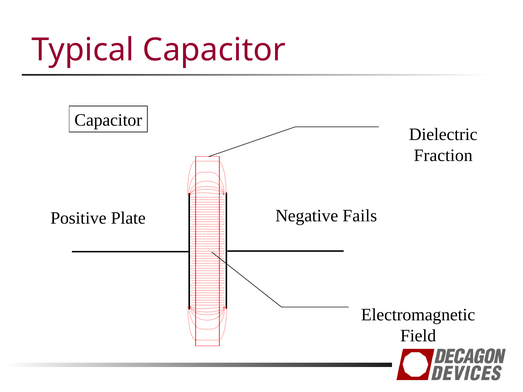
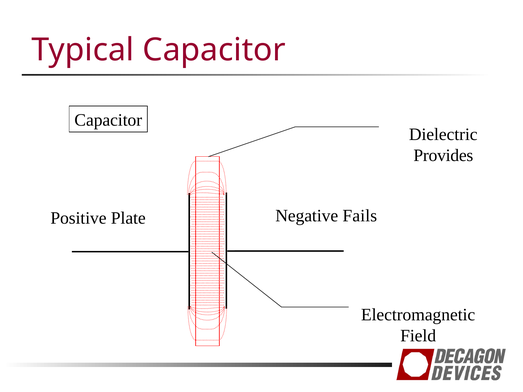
Fraction: Fraction -> Provides
